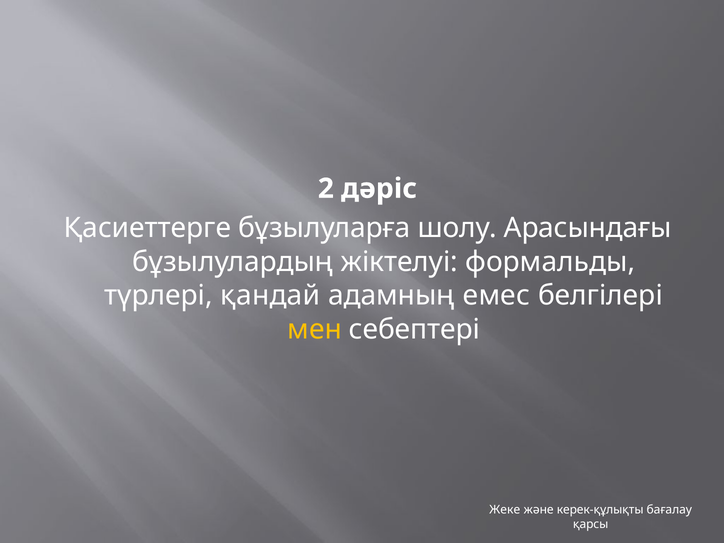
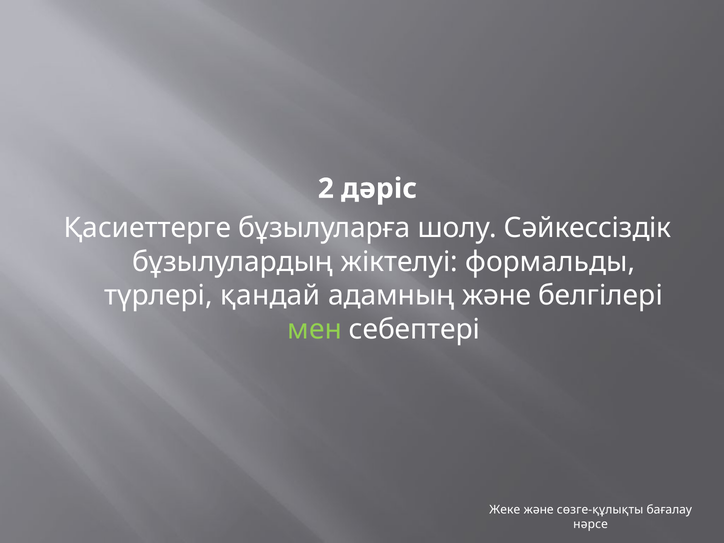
Арасындағы: Арасындағы -> Сәйкессіздік
адамның емес: емес -> және
мен colour: yellow -> light green
керек-құлықты: керек-құлықты -> сөзге-құлықты
қарсы: қарсы -> нәрсе
